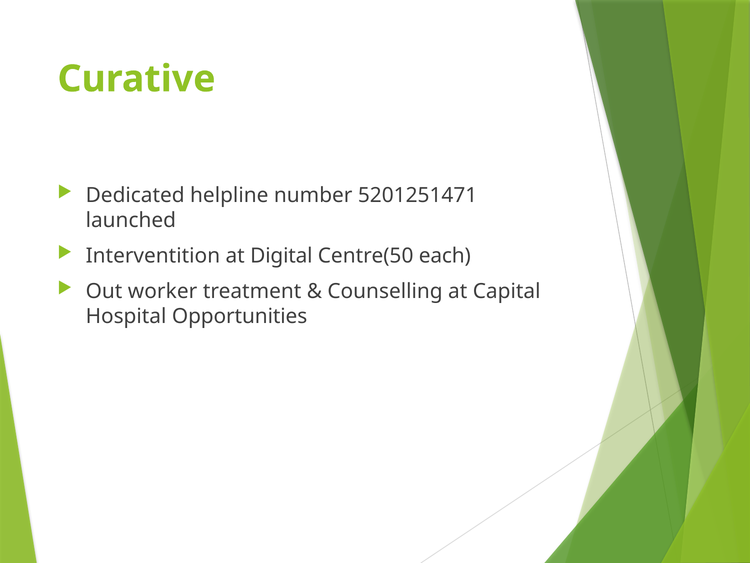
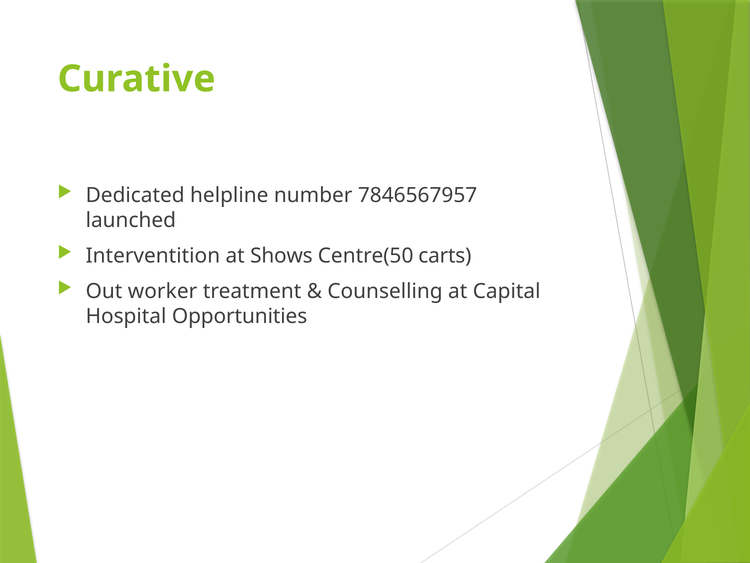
5201251471: 5201251471 -> 7846567957
Digital: Digital -> Shows
each: each -> carts
